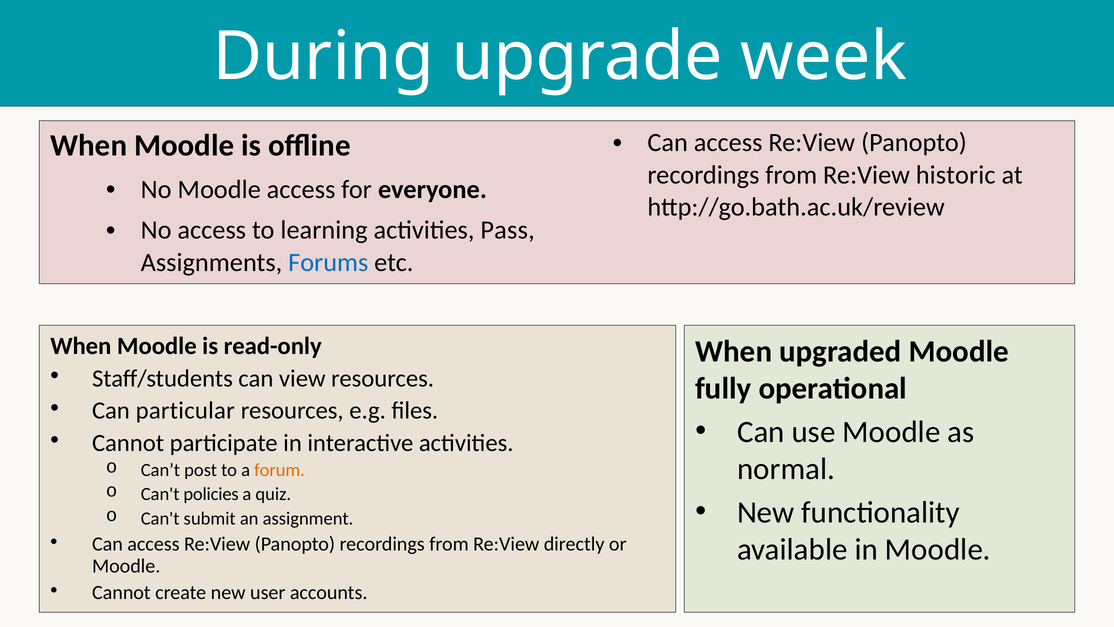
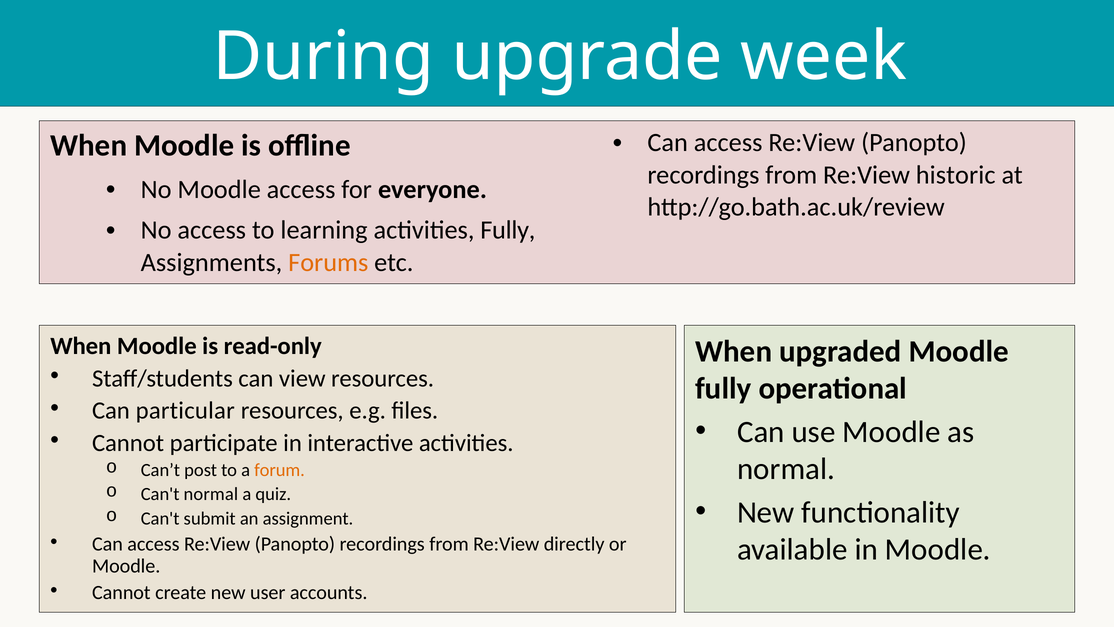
activities Pass: Pass -> Fully
Forums colour: blue -> orange
Can't policies: policies -> normal
